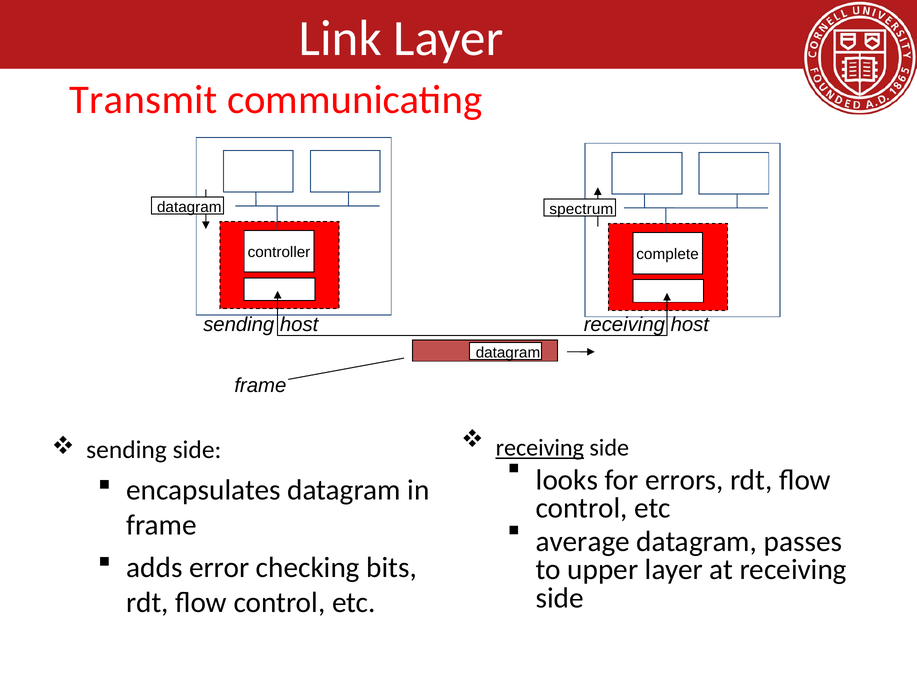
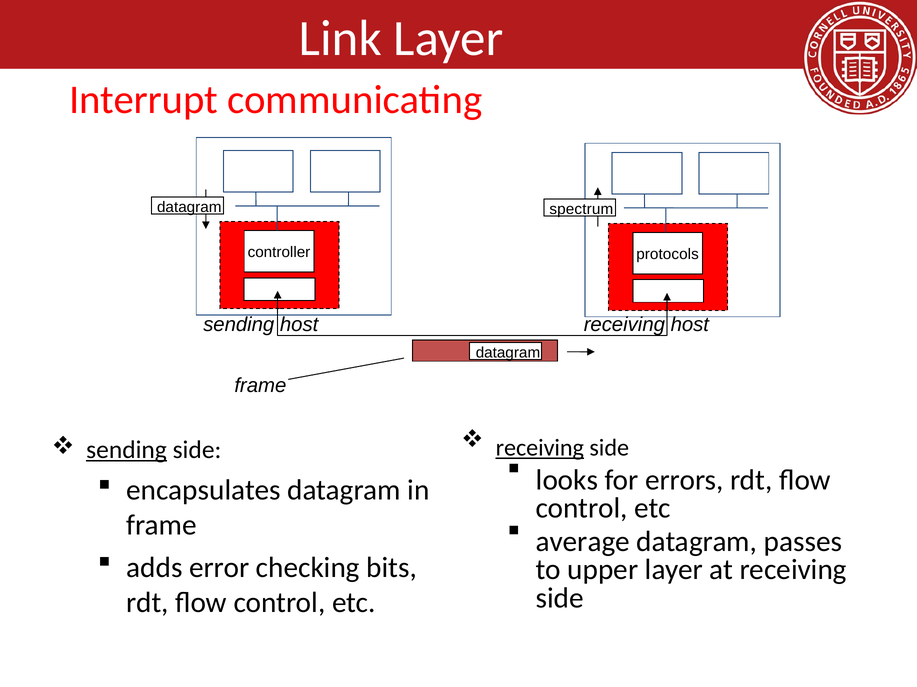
Transmit: Transmit -> Interrupt
complete: complete -> protocols
sending at (127, 450) underline: none -> present
